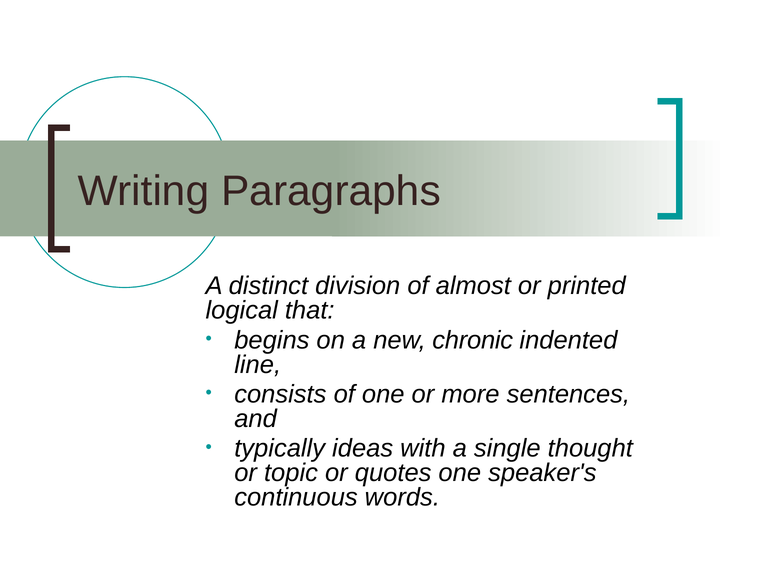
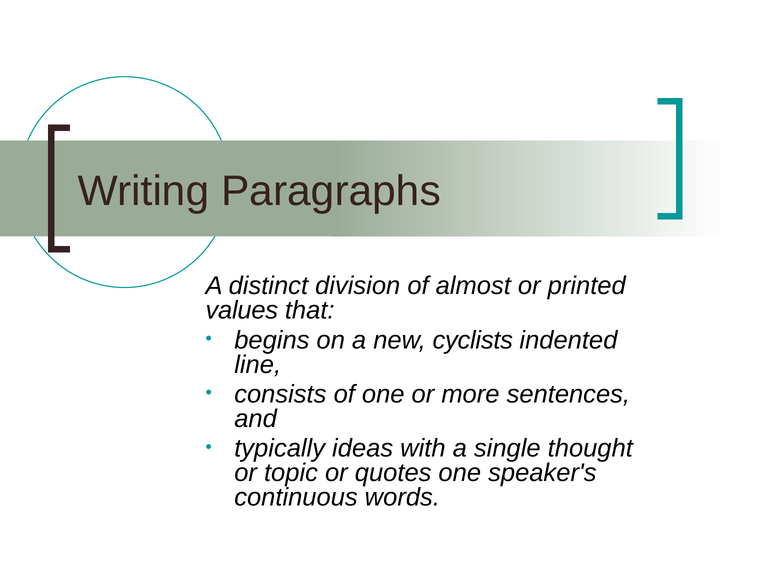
logical: logical -> values
chronic: chronic -> cyclists
